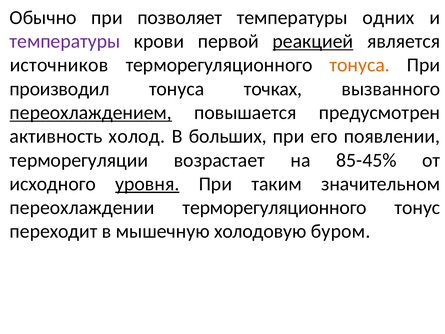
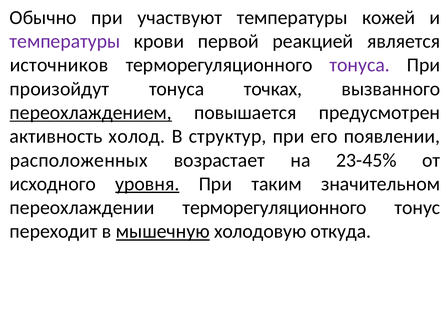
позволяет: позволяет -> участвуют
одних: одних -> кожей
реакцией underline: present -> none
тонуса at (360, 65) colour: orange -> purple
производил: производил -> произойдут
больших: больших -> структур
терморегуляции: терморегуляции -> расположенных
85-45%: 85-45% -> 23-45%
мышечную underline: none -> present
буром: буром -> откуда
